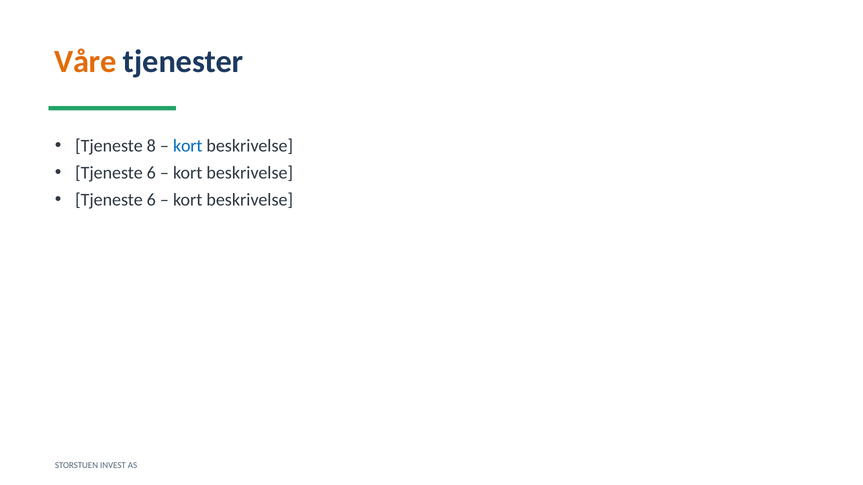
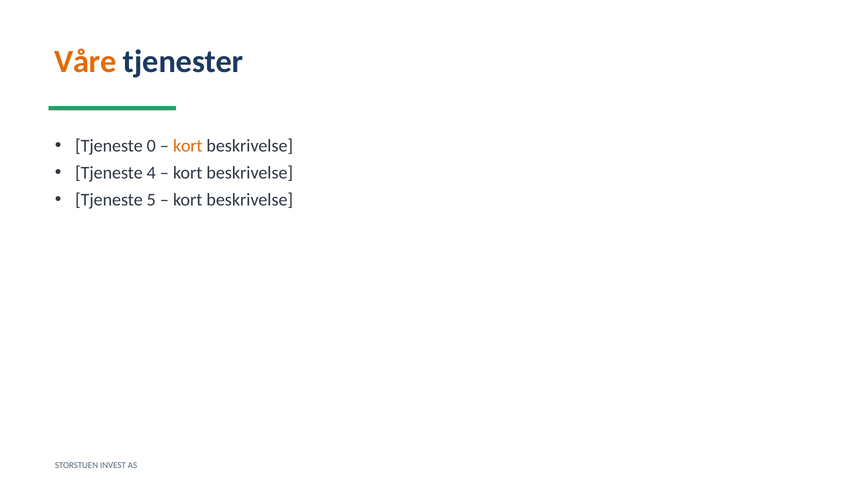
8: 8 -> 0
kort at (188, 146) colour: blue -> orange
6 at (151, 173): 6 -> 4
6 at (151, 200): 6 -> 5
